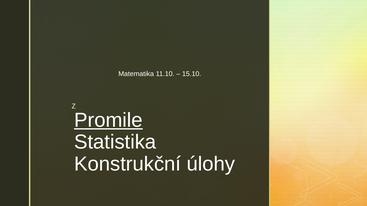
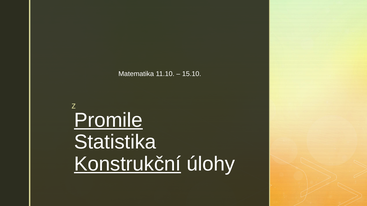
Konstrukční underline: none -> present
